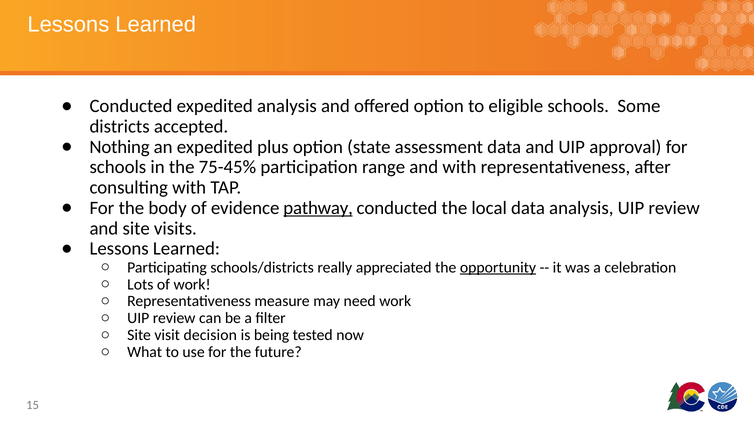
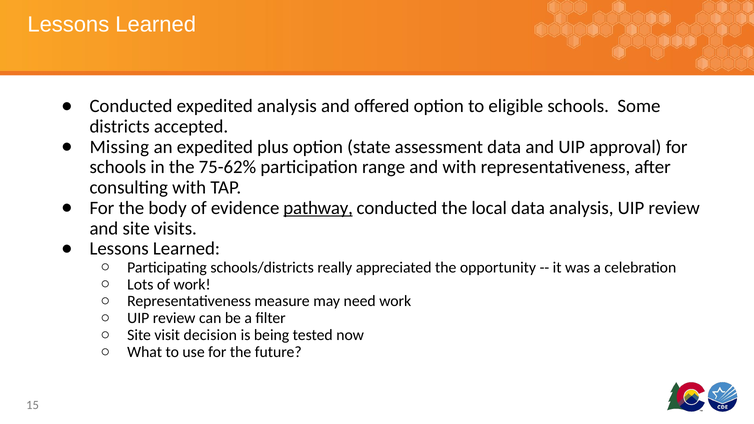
Nothing: Nothing -> Missing
75-45%: 75-45% -> 75-62%
opportunity underline: present -> none
